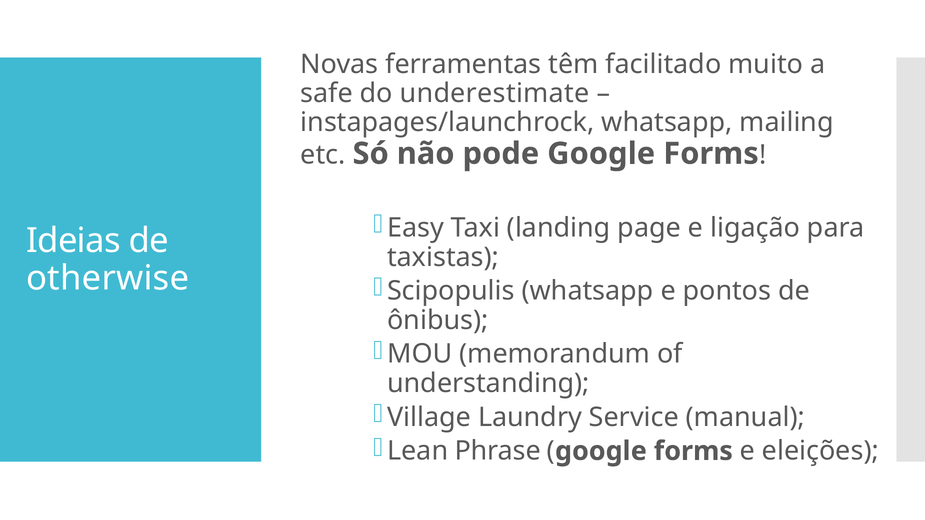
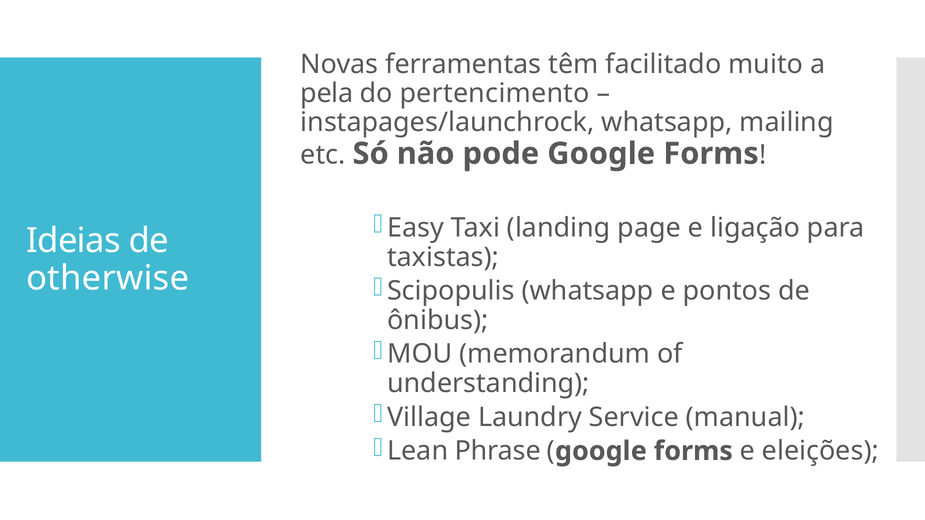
safe: safe -> pela
underestimate: underestimate -> pertencimento
